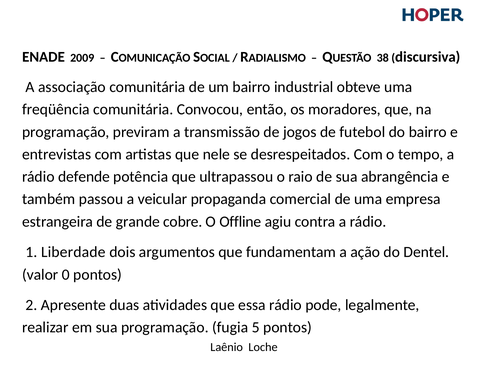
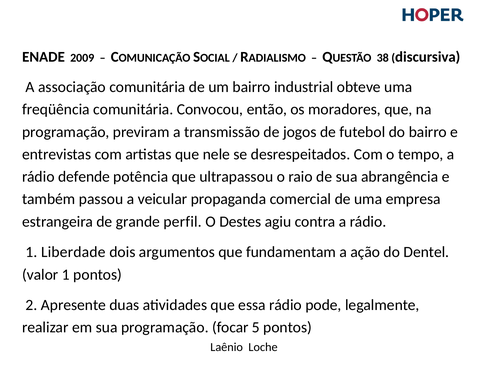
cobre: cobre -> perfil
Offline: Offline -> Destes
valor 0: 0 -> 1
fugia: fugia -> focar
